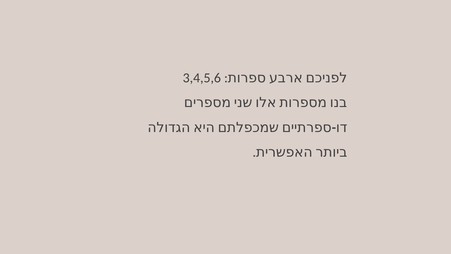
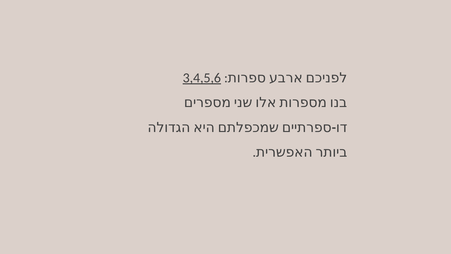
3,4,5,6 underline: none -> present
